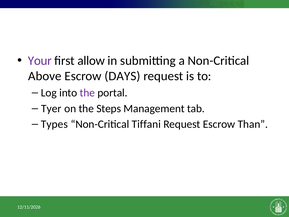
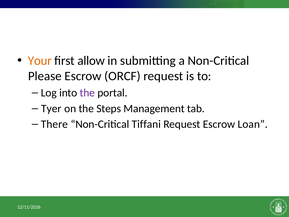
Your colour: purple -> orange
Above: Above -> Please
DAYS: DAYS -> ORCF
Types: Types -> There
Than: Than -> Loan
